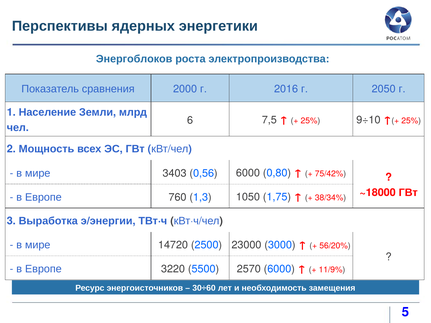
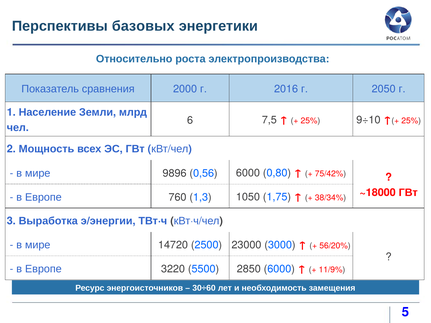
ядерных: ядерных -> базовых
Энергоблоков: Энергоблоков -> Относительно
3403: 3403 -> 9896
2570: 2570 -> 2850
